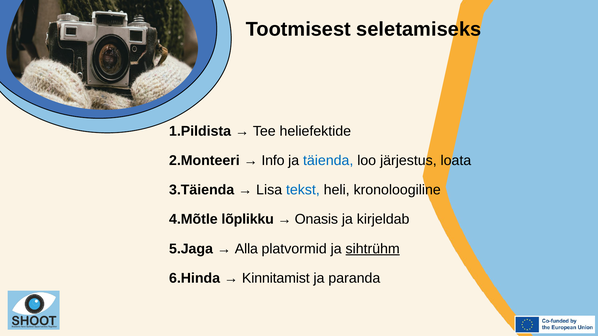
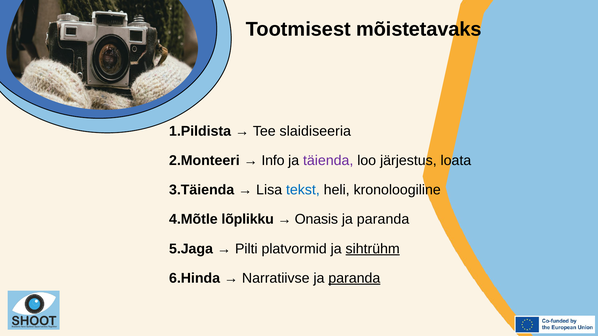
seletamiseks: seletamiseks -> mõistetavaks
heliefektide: heliefektide -> slaidiseeria
täienda colour: blue -> purple
kirjeldab at (383, 220): kirjeldab -> paranda
Alla: Alla -> Pilti
Kinnitamist: Kinnitamist -> Narratiivse
paranda at (354, 278) underline: none -> present
